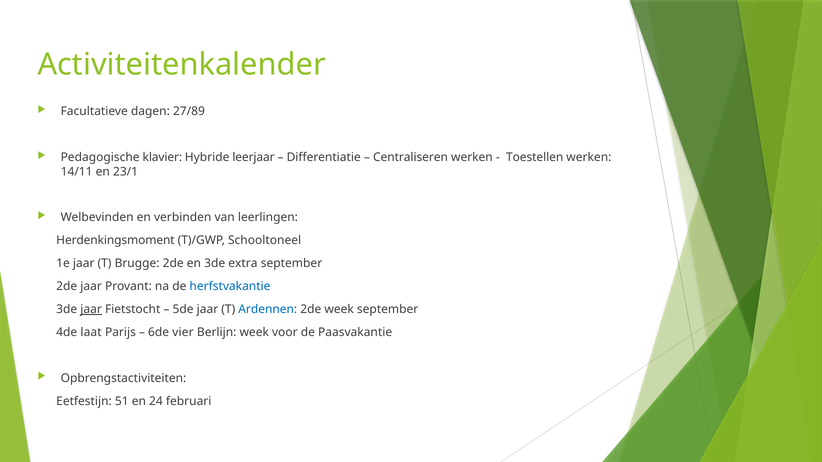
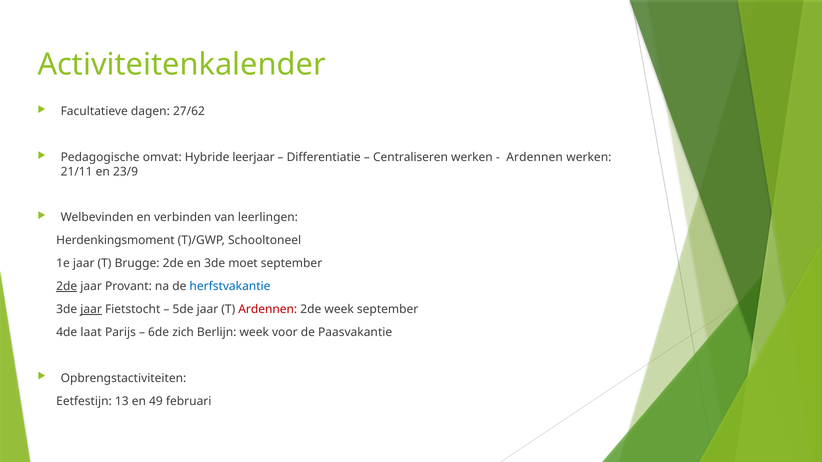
27/89: 27/89 -> 27/62
klavier: klavier -> omvat
Toestellen at (535, 157): Toestellen -> Ardennen
14/11: 14/11 -> 21/11
23/1: 23/1 -> 23/9
extra: extra -> moet
2de at (67, 287) underline: none -> present
Ardennen at (268, 310) colour: blue -> red
vier: vier -> zich
51: 51 -> 13
24: 24 -> 49
